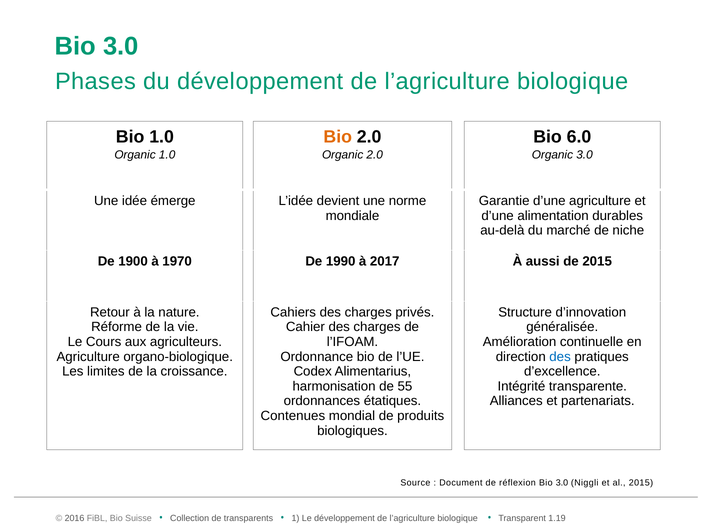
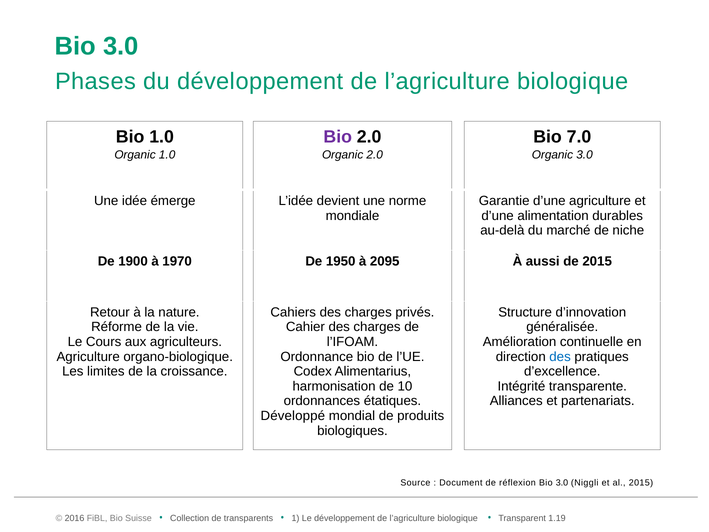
Bio at (338, 137) colour: orange -> purple
6.0: 6.0 -> 7.0
1990: 1990 -> 1950
2017: 2017 -> 2095
55: 55 -> 10
Contenues: Contenues -> Développé
